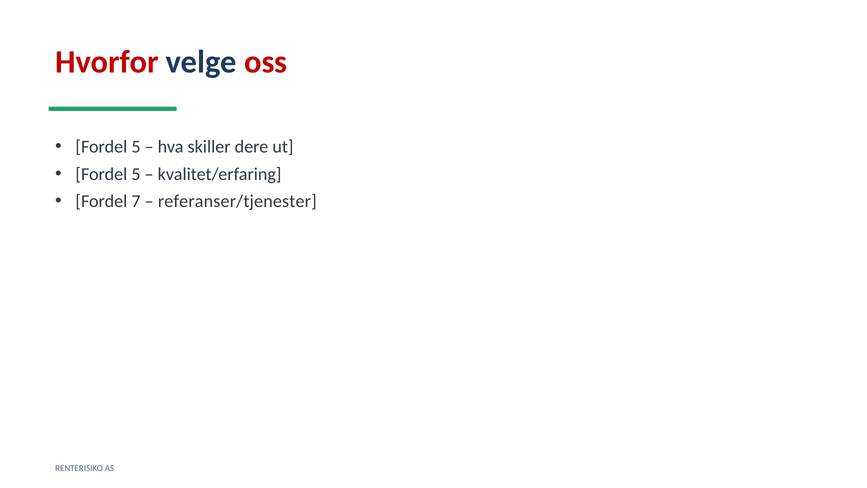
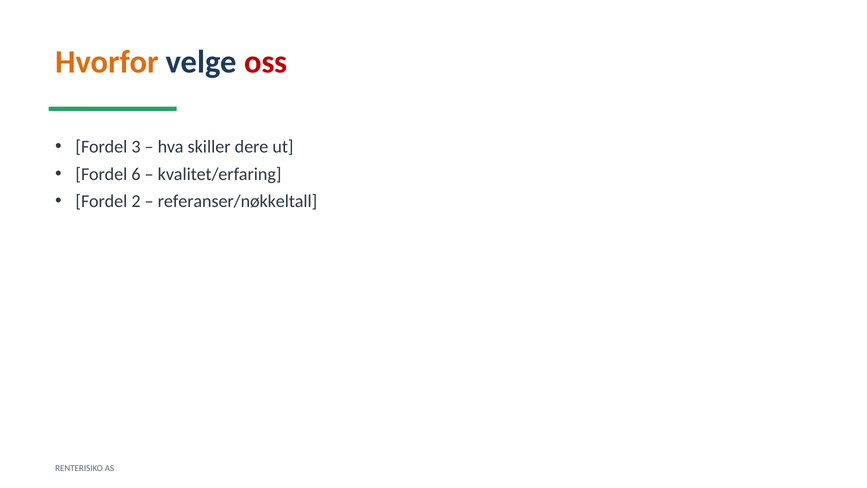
Hvorfor colour: red -> orange
5 at (136, 147): 5 -> 3
5 at (136, 174): 5 -> 6
7: 7 -> 2
referanser/tjenester: referanser/tjenester -> referanser/nøkkeltall
